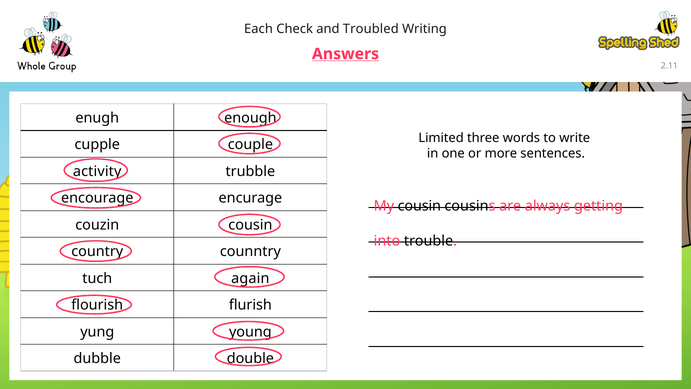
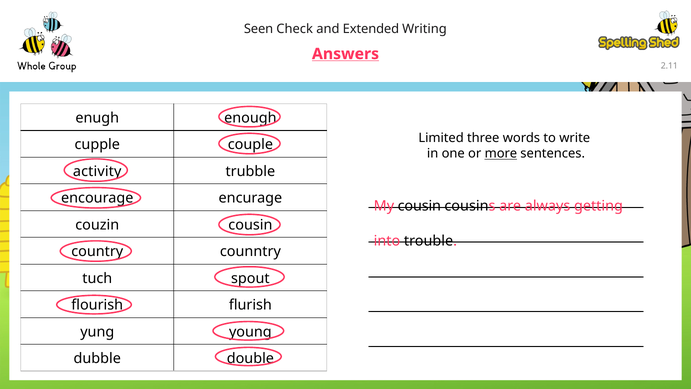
Each: Each -> Seen
Troubled: Troubled -> Extended
more underline: none -> present
again: again -> spout
